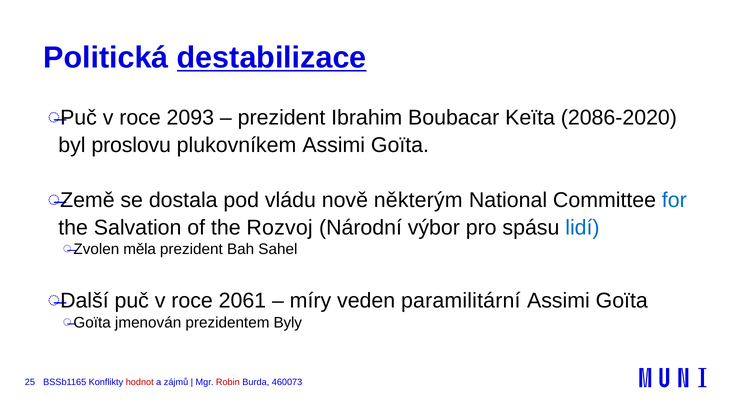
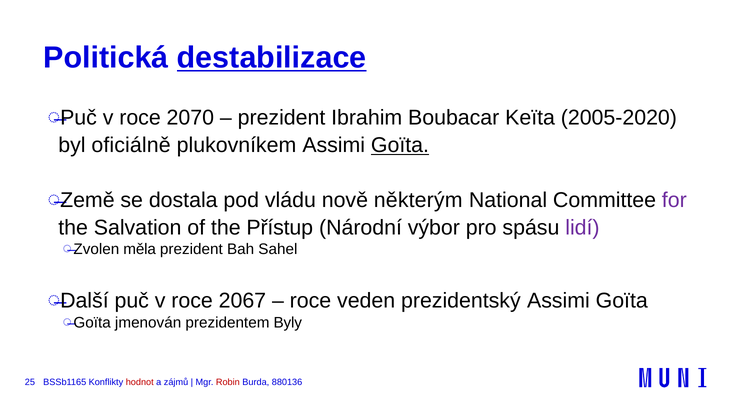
2093: 2093 -> 2070
2086-2020: 2086-2020 -> 2005-2020
proslovu: proslovu -> oficiálně
Goïta at (400, 145) underline: none -> present
for colour: blue -> purple
Rozvoj: Rozvoj -> Přístup
lidí colour: blue -> purple
2061: 2061 -> 2067
míry at (310, 301): míry -> roce
paramilitární: paramilitární -> prezidentský
460073: 460073 -> 880136
